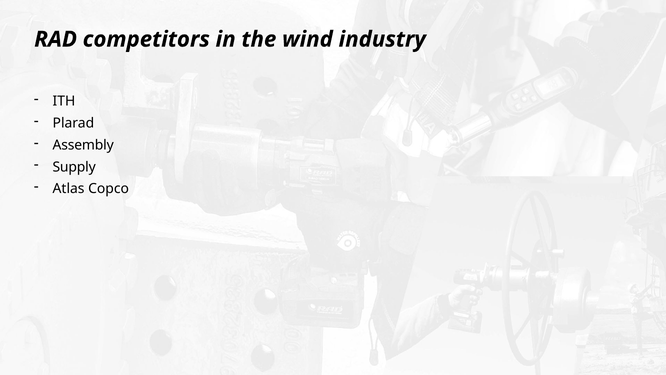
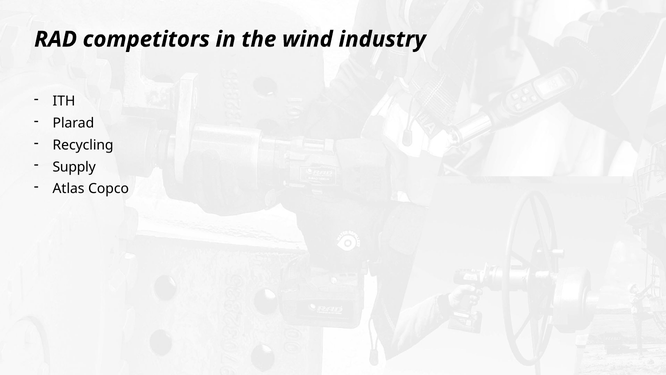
Assembly: Assembly -> Recycling
